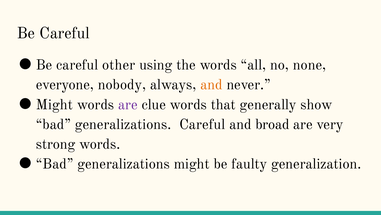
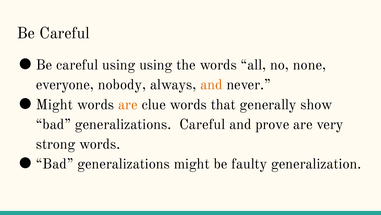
careful other: other -> using
are at (128, 104) colour: purple -> orange
broad: broad -> prove
